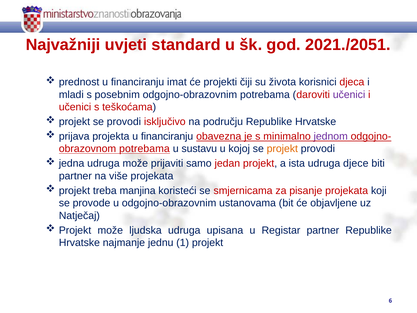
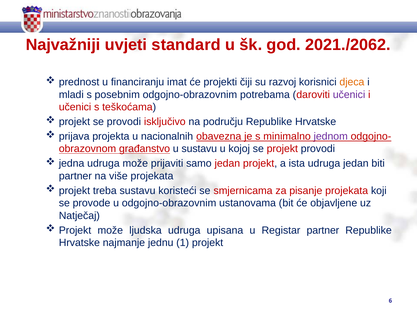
2021./2051: 2021./2051 -> 2021./2062
života: života -> razvoj
djeca colour: red -> orange
projekta u financiranju: financiranju -> nacionalnih
potrebama at (144, 149): potrebama -> građanstvo
projekt at (282, 149) colour: orange -> red
udruga djece: djece -> jedan
treba manjina: manjina -> sustavu
